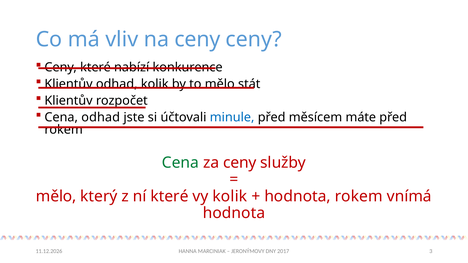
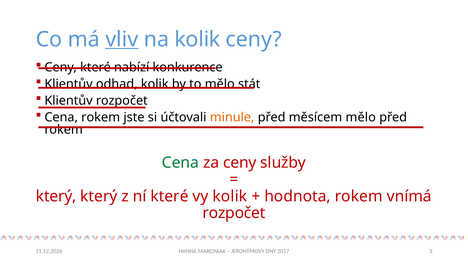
vliv underline: none -> present
na ceny: ceny -> kolik
Cena odhad: odhad -> rokem
minule colour: blue -> orange
měsícem máte: máte -> mělo
mělo at (56, 196): mělo -> který
hodnota at (234, 213): hodnota -> rozpočet
